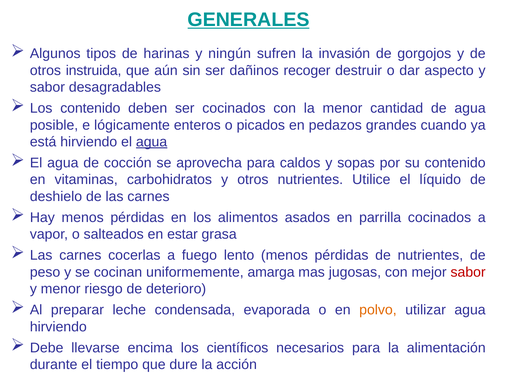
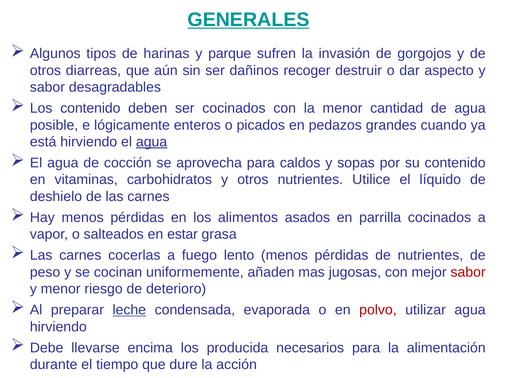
ningún: ningún -> parque
instruida: instruida -> diarreas
amarga: amarga -> añaden
leche underline: none -> present
polvo colour: orange -> red
científicos: científicos -> producida
